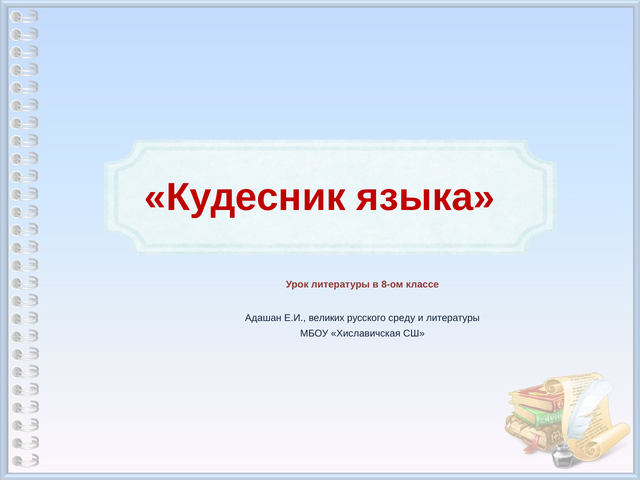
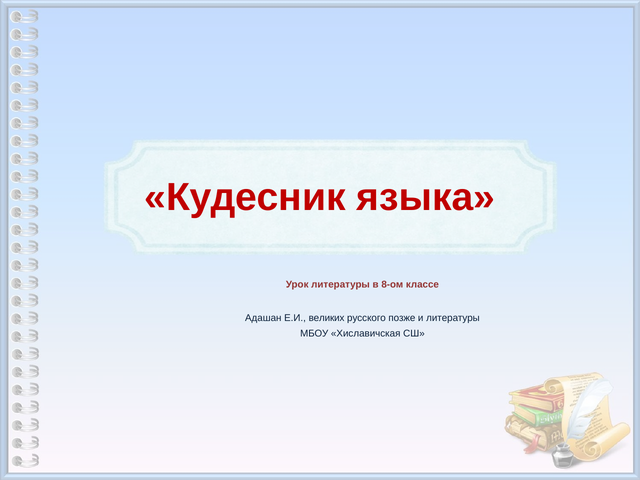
среду: среду -> позже
